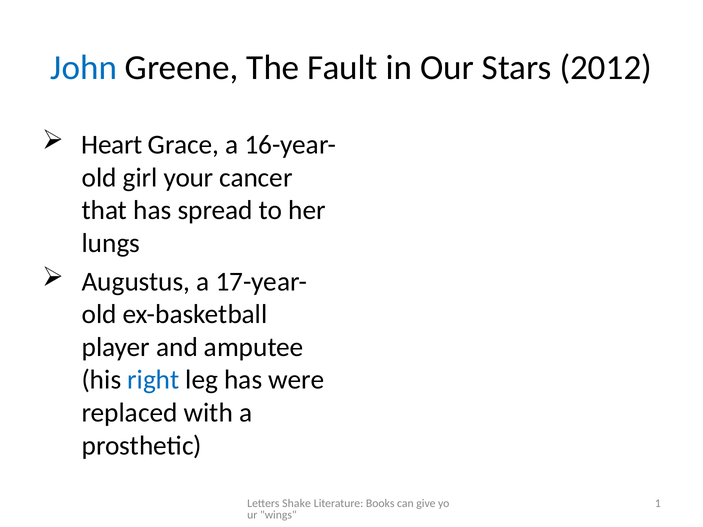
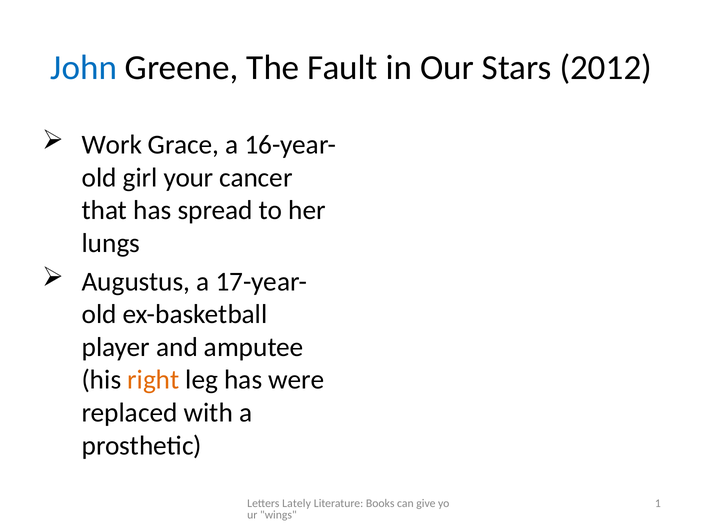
Heart: Heart -> Work
right colour: blue -> orange
Shake: Shake -> Lately
